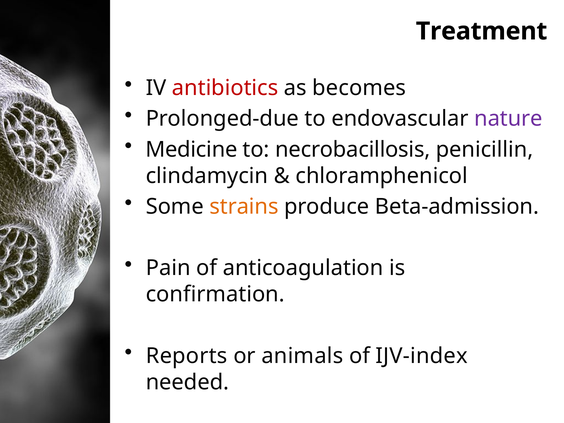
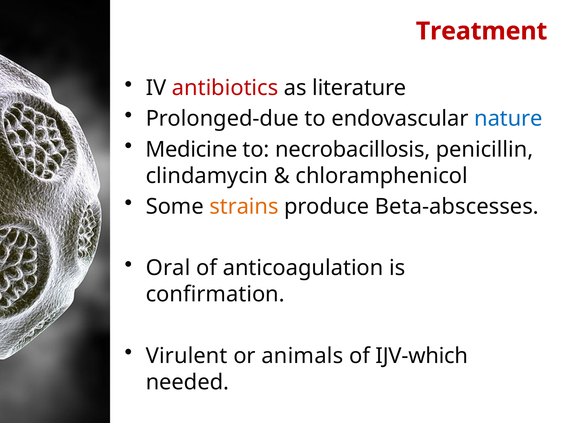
Treatment colour: black -> red
becomes: becomes -> literature
nature colour: purple -> blue
Beta-admission: Beta-admission -> Beta-abscesses
Pain: Pain -> Oral
Reports: Reports -> Virulent
IJV-index: IJV-index -> IJV-which
